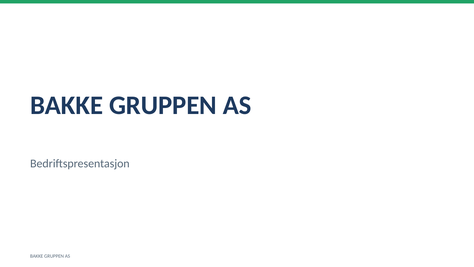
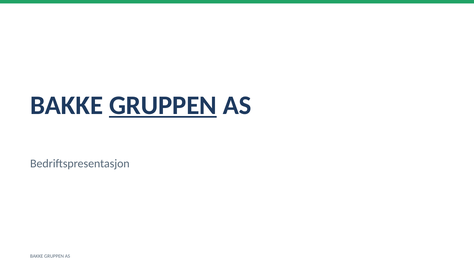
GRUPPEN at (163, 105) underline: none -> present
